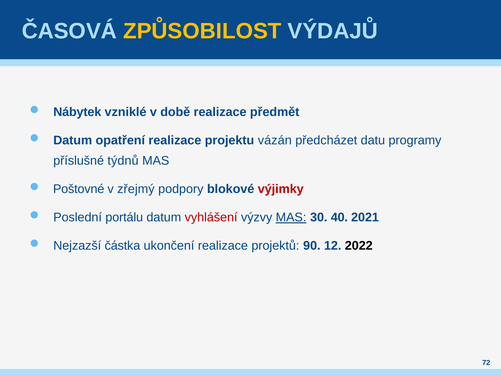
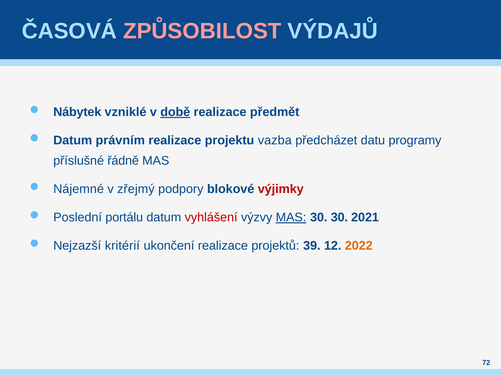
ZPŮSOBILOST colour: yellow -> pink
době underline: none -> present
opatření: opatření -> právním
vázán: vázán -> vazba
týdnů: týdnů -> řádně
Poštovné: Poštovné -> Nájemné
30 40: 40 -> 30
částka: částka -> kritérií
90: 90 -> 39
2022 colour: black -> orange
